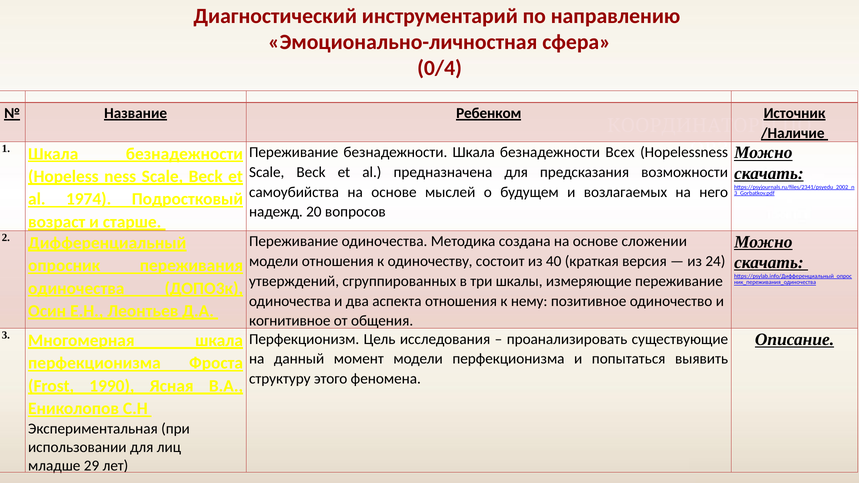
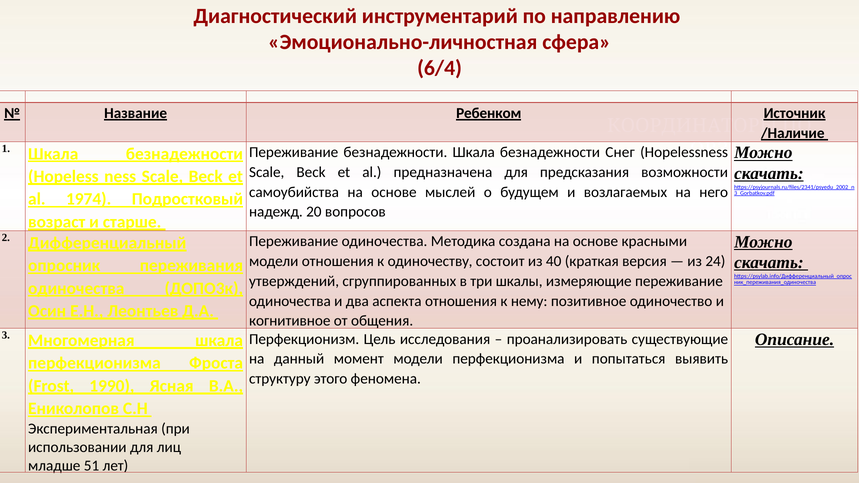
0/4: 0/4 -> 6/4
Всех: Всех -> Снег
сложении: сложении -> красными
29: 29 -> 51
